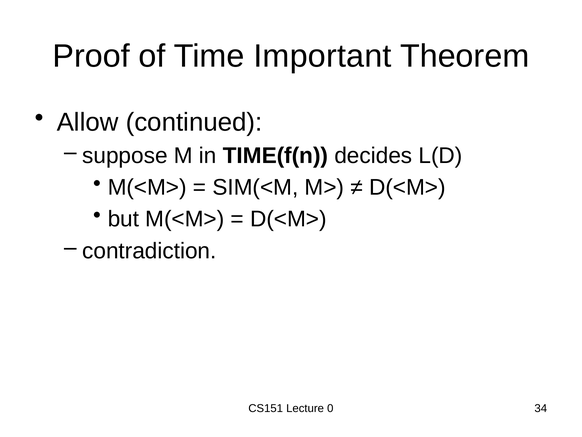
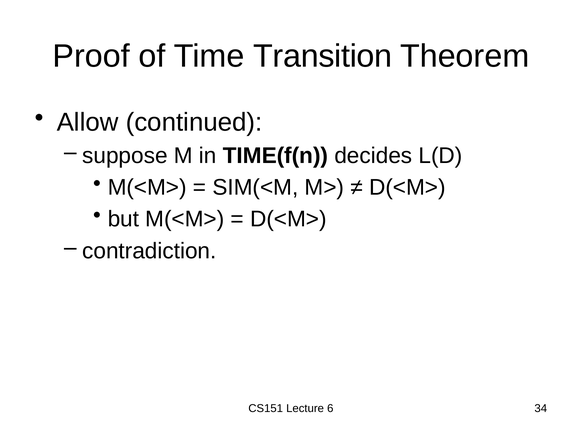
Important: Important -> Transition
0: 0 -> 6
